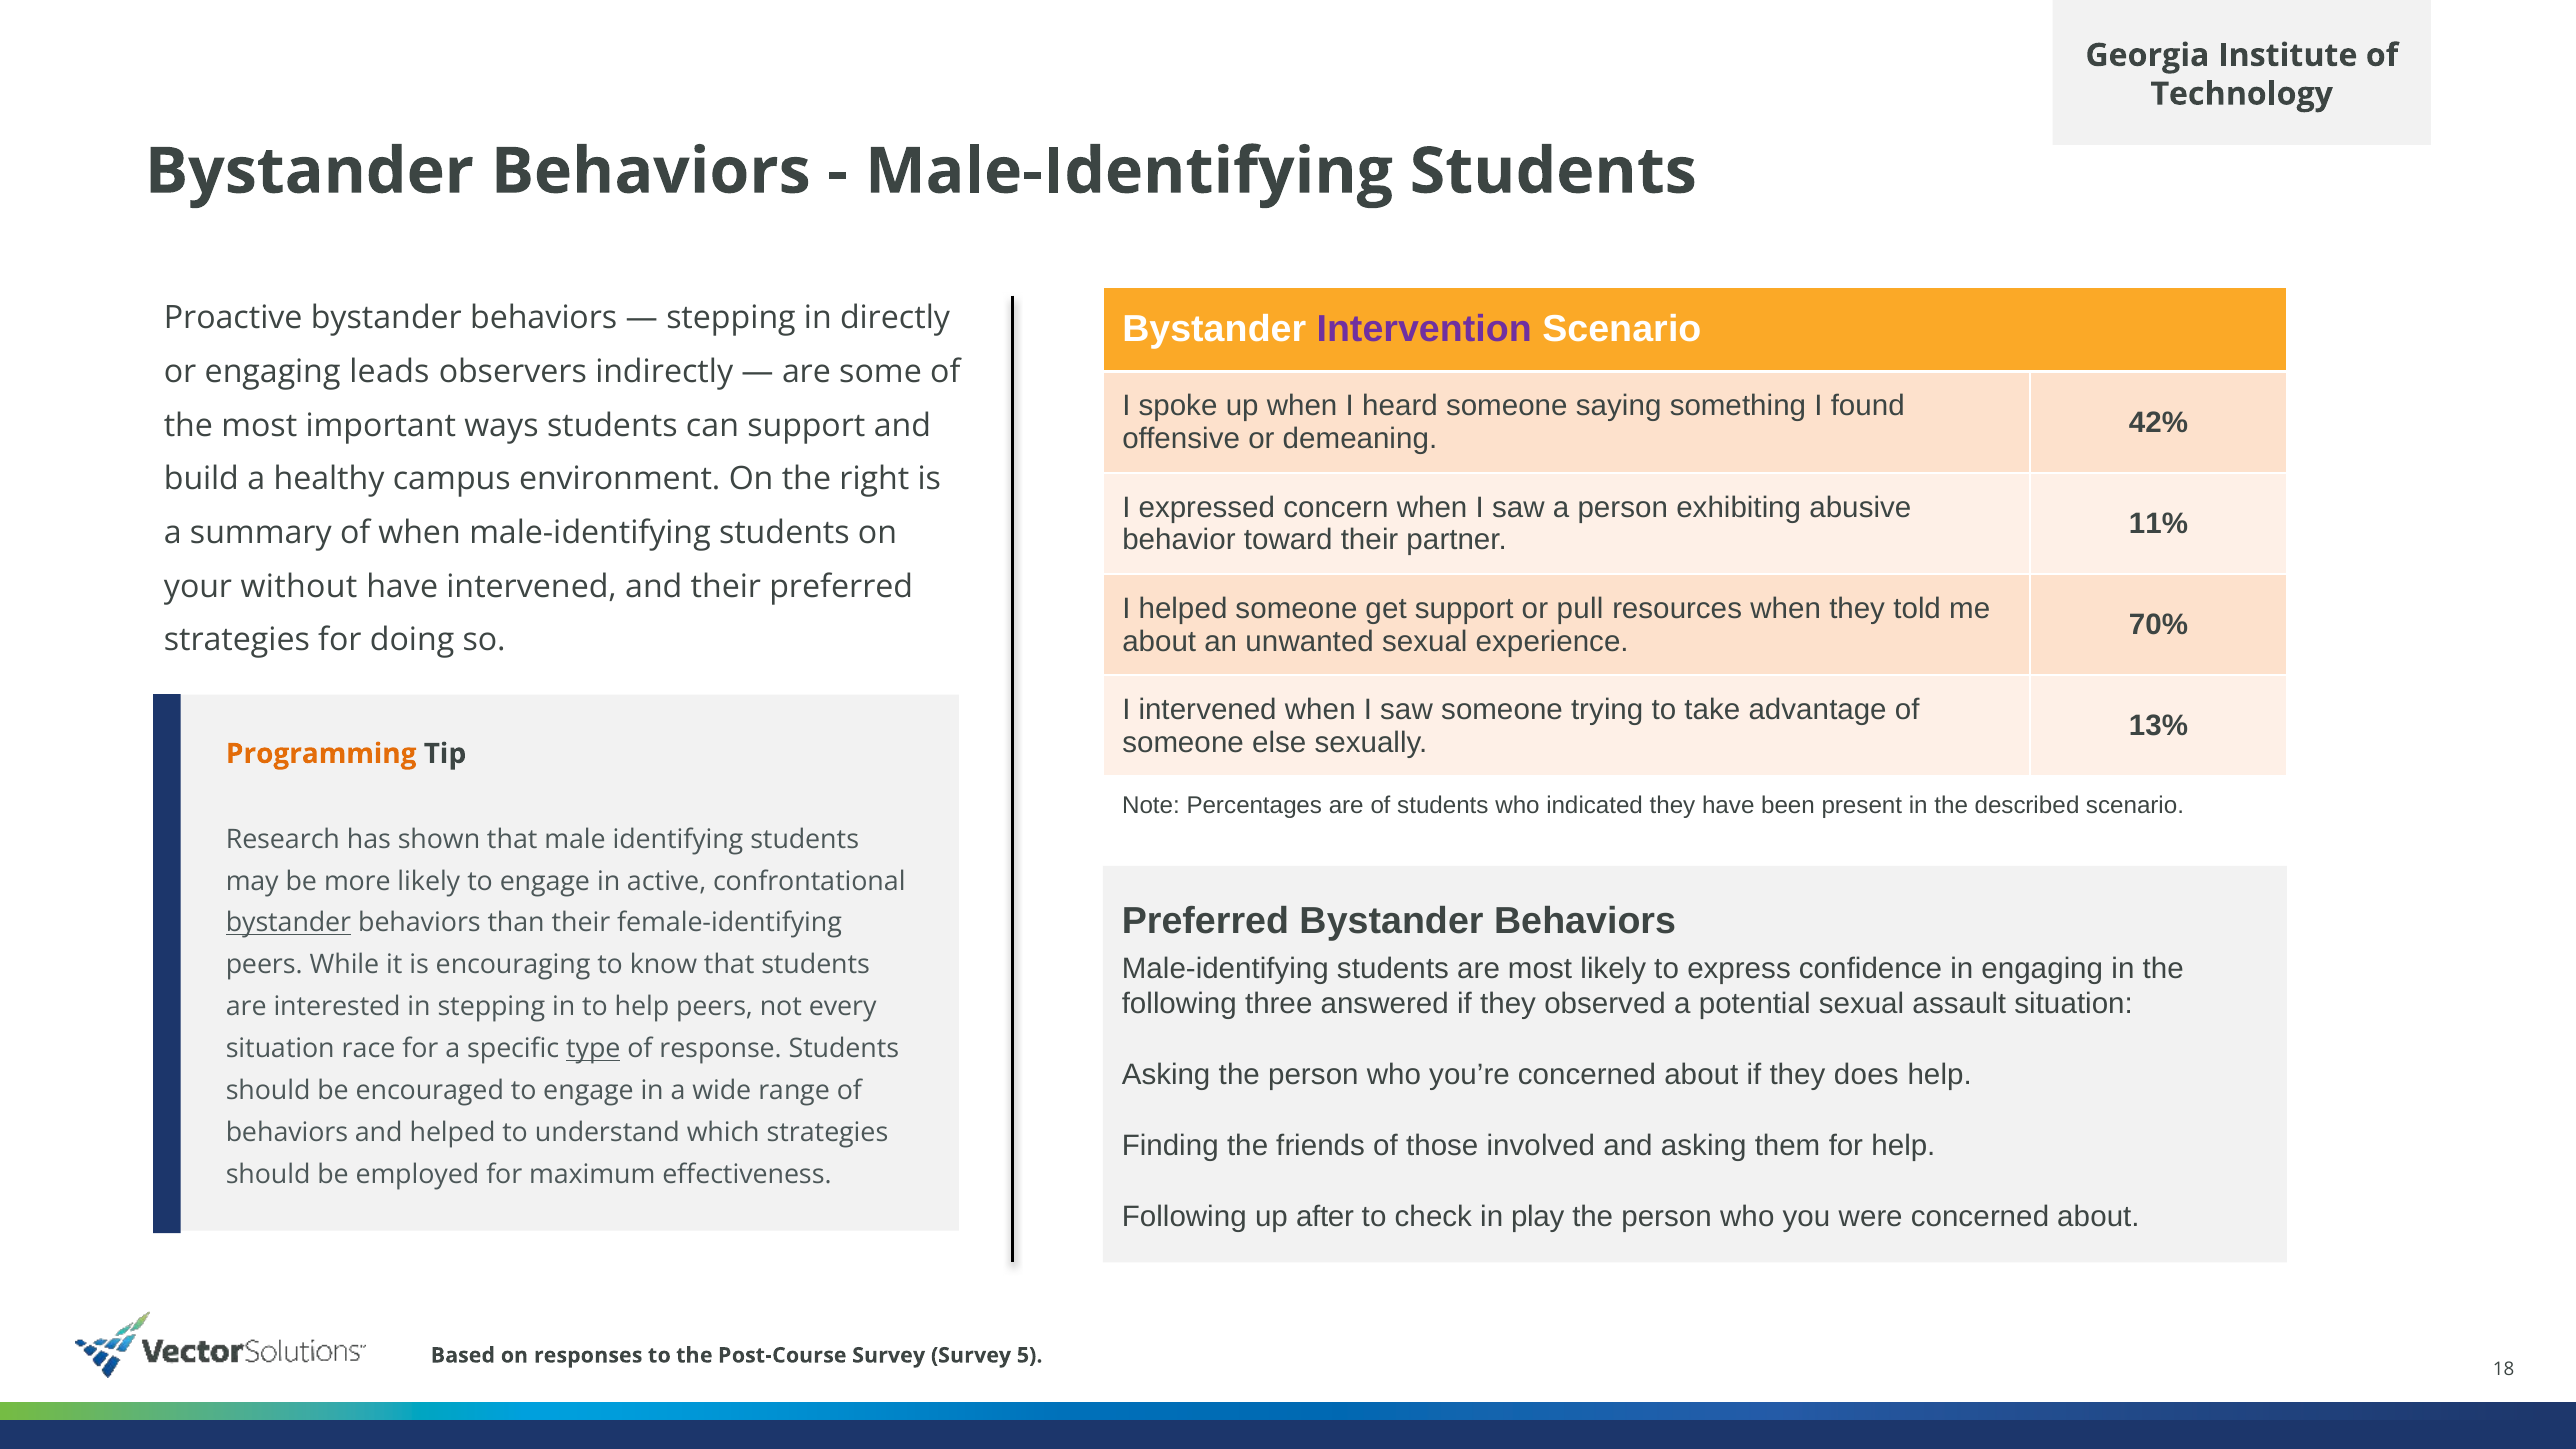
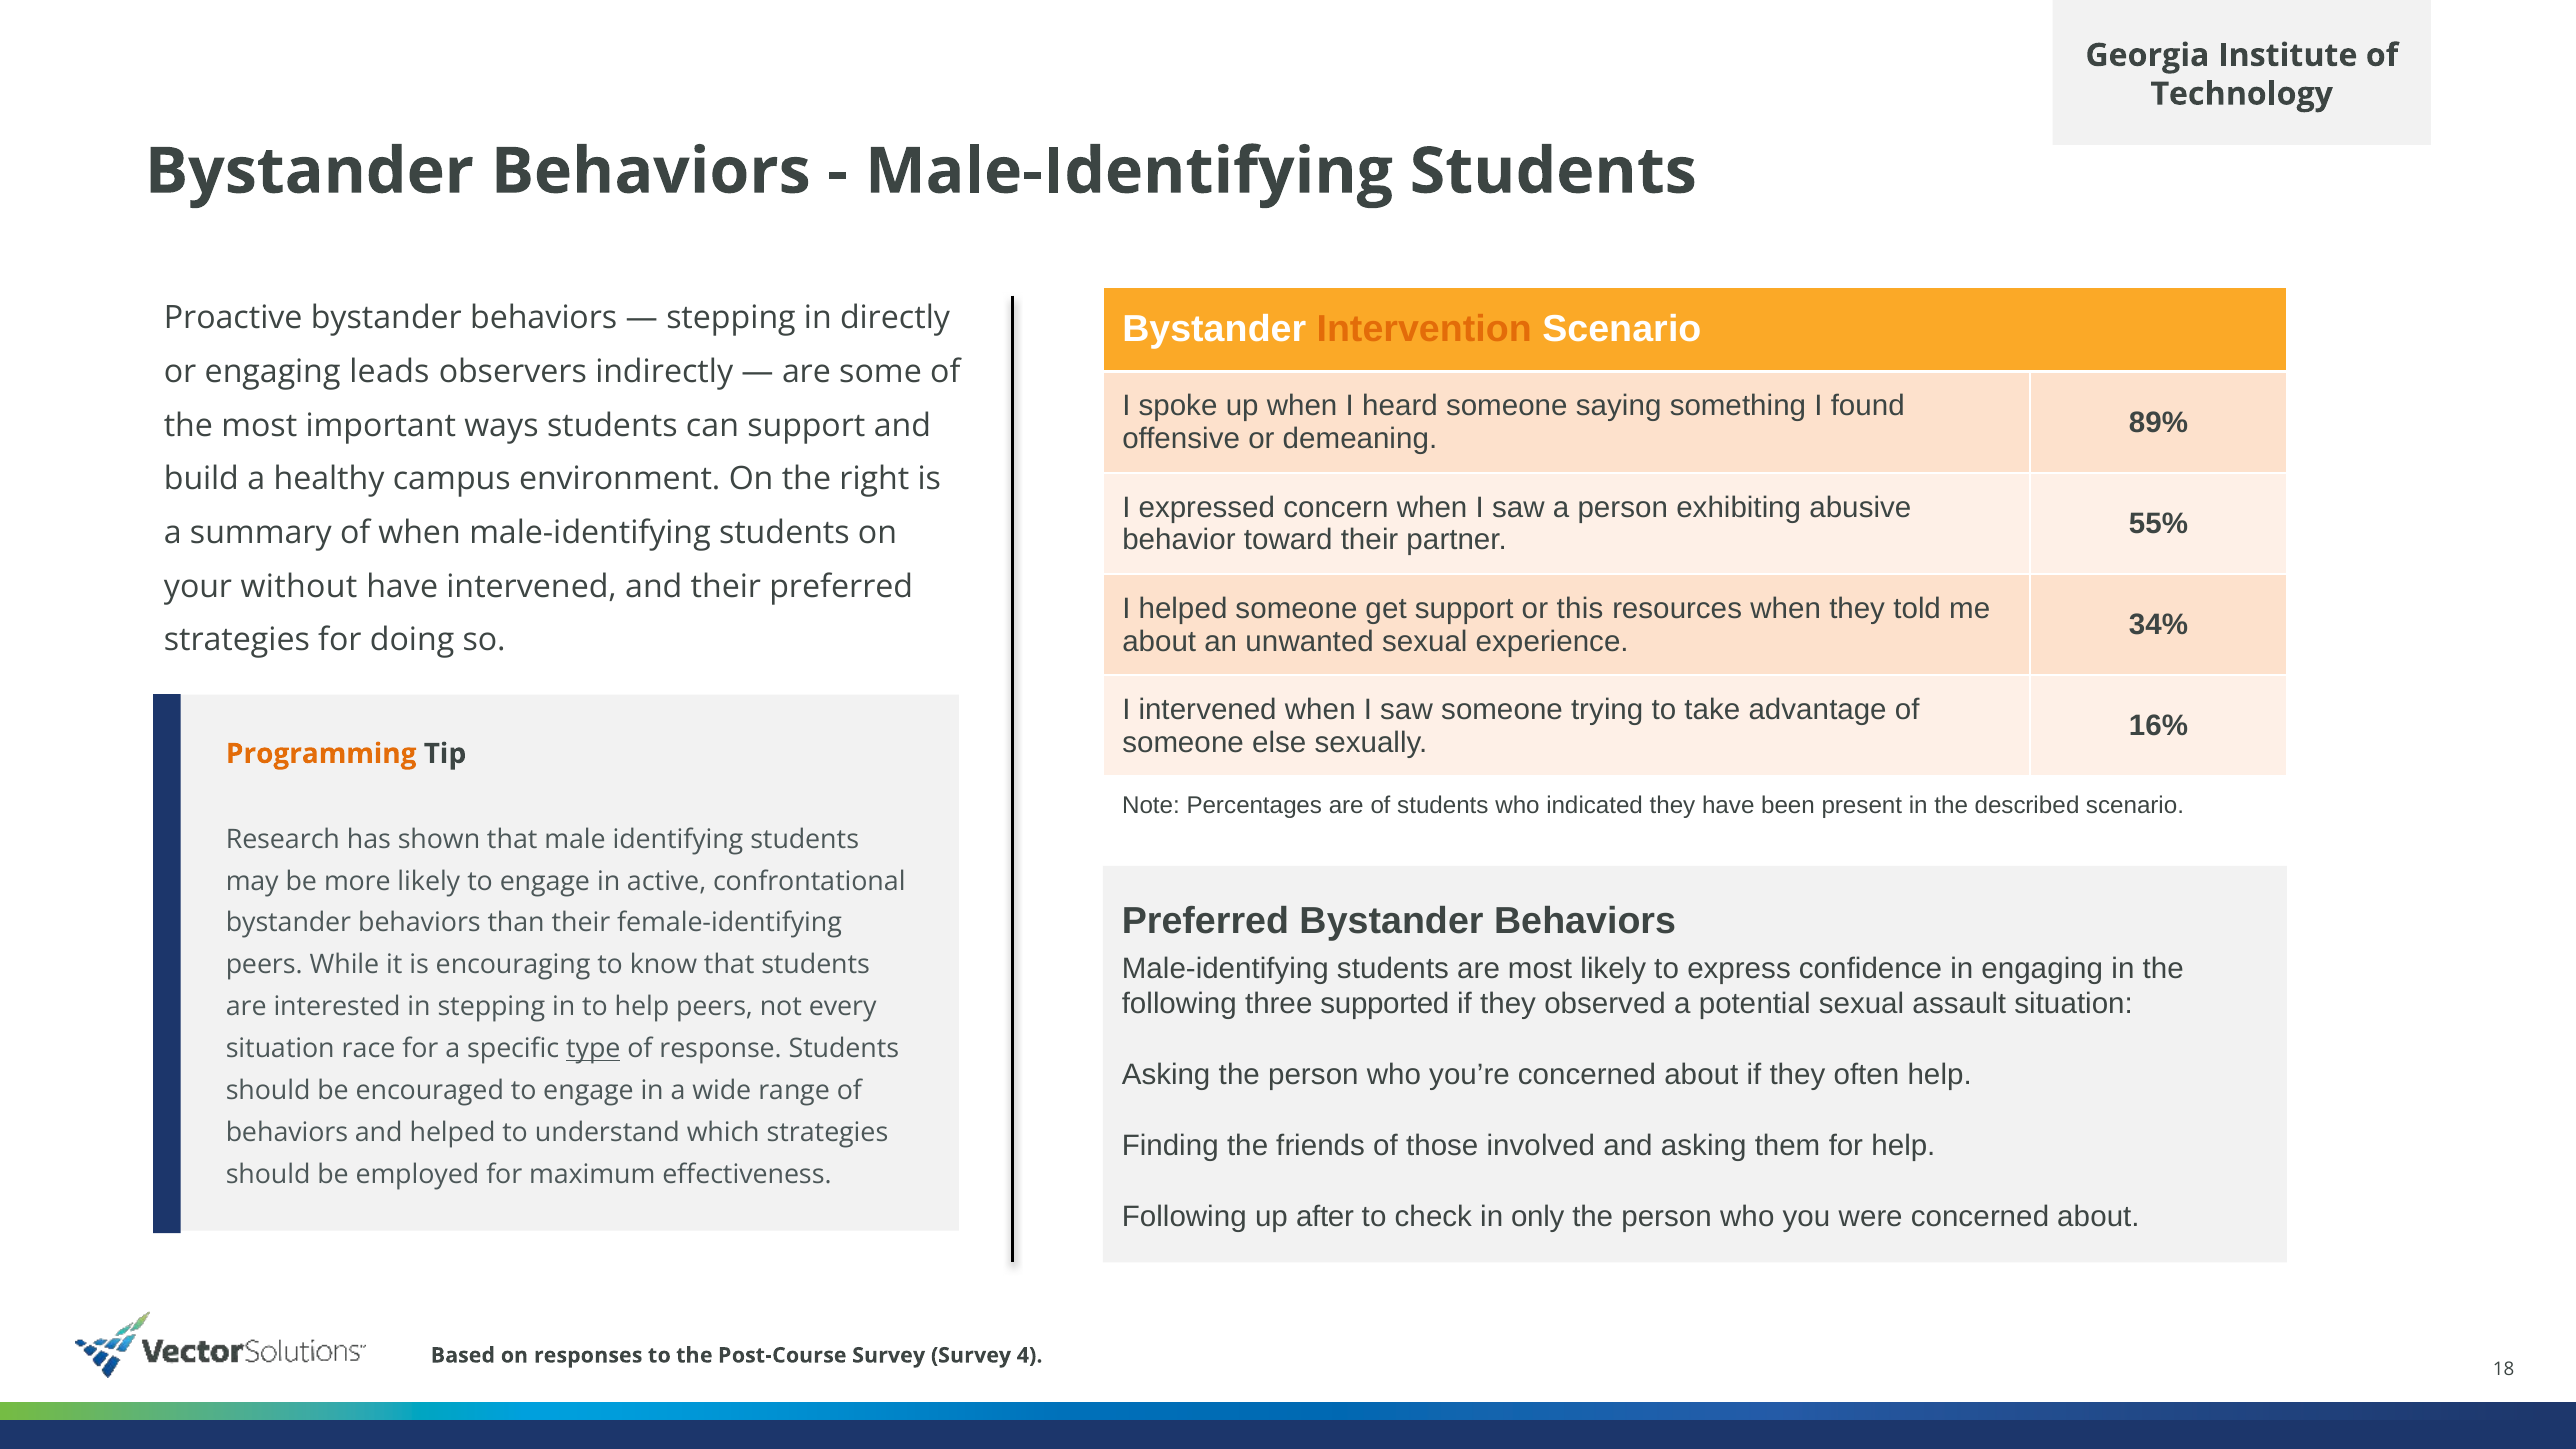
Intervention colour: purple -> orange
42%: 42% -> 89%
11%: 11% -> 55%
pull: pull -> this
70%: 70% -> 34%
13%: 13% -> 16%
bystander at (289, 923) underline: present -> none
answered: answered -> supported
does: does -> often
play: play -> only
5: 5 -> 4
